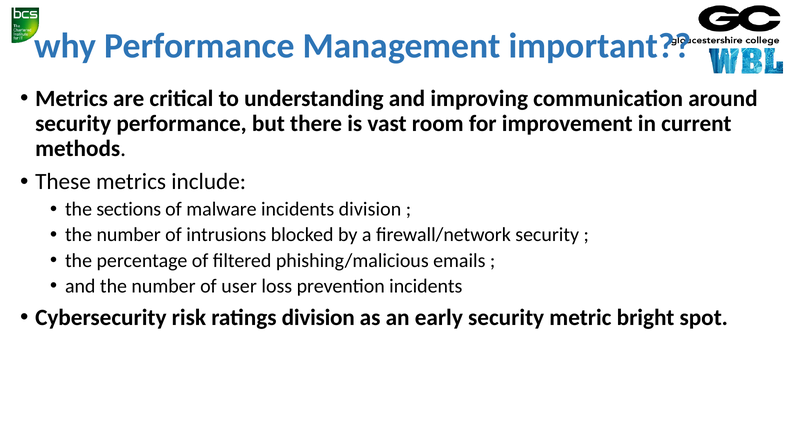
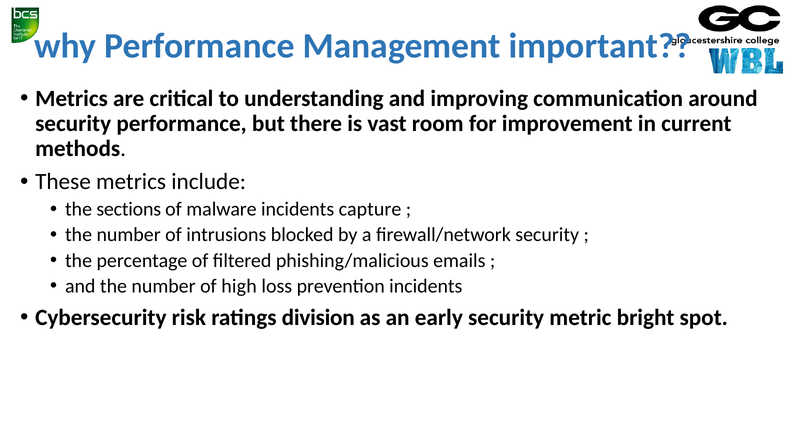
incidents division: division -> capture
user: user -> high
